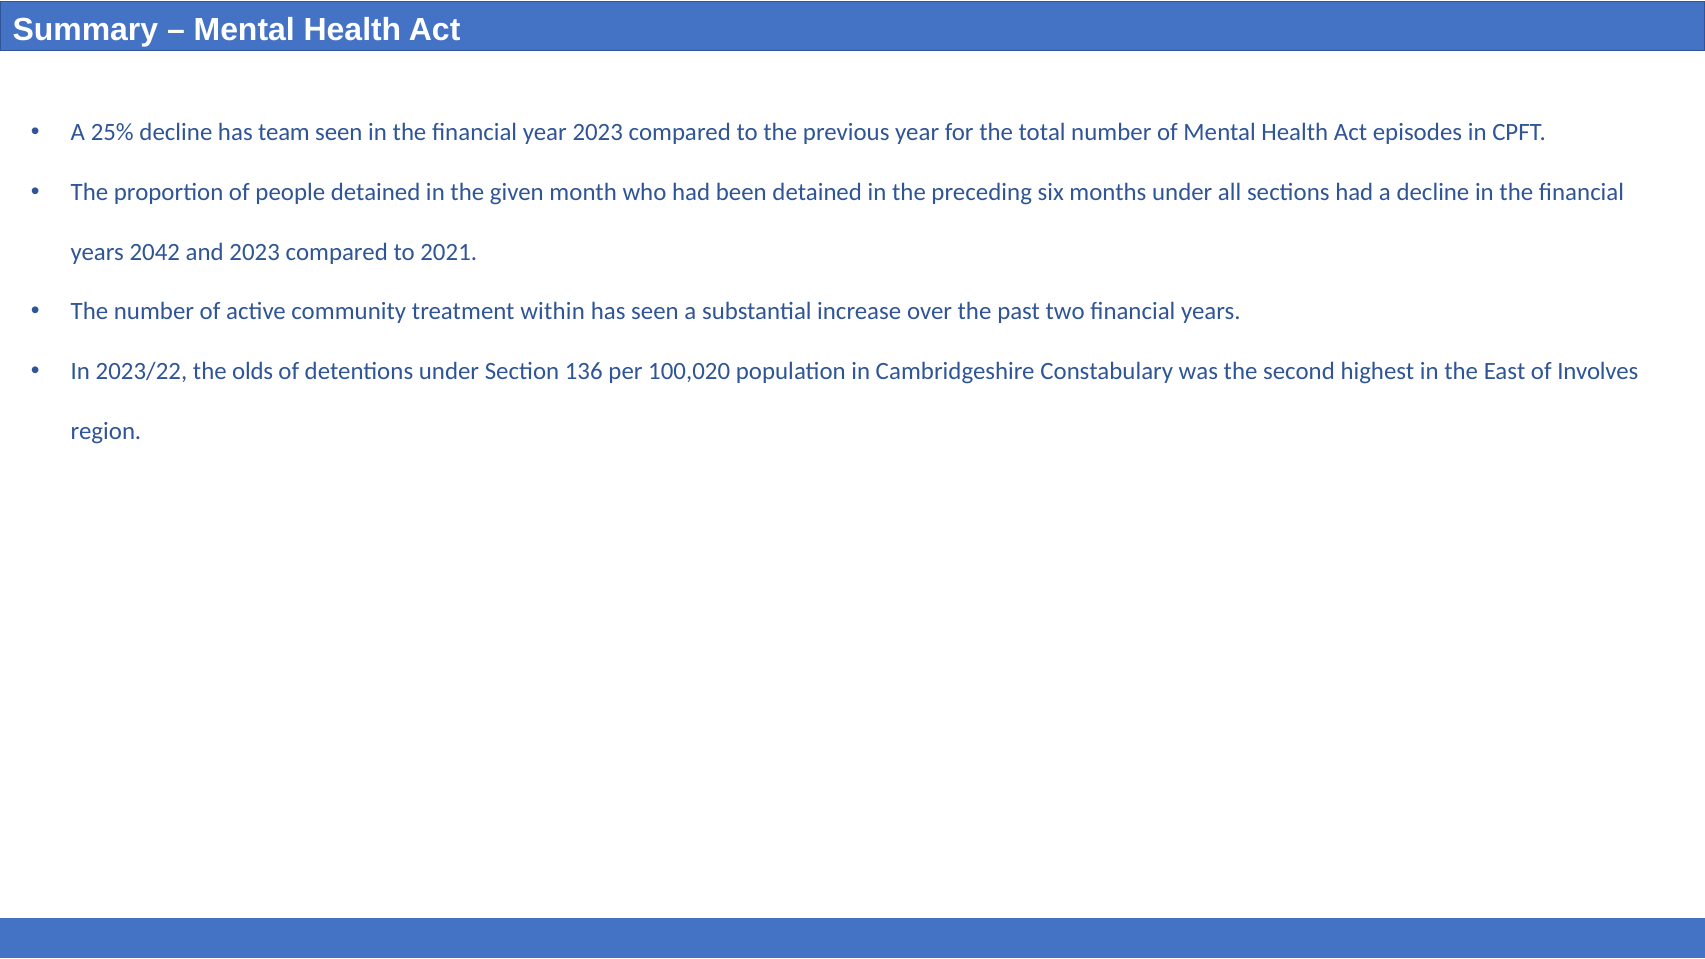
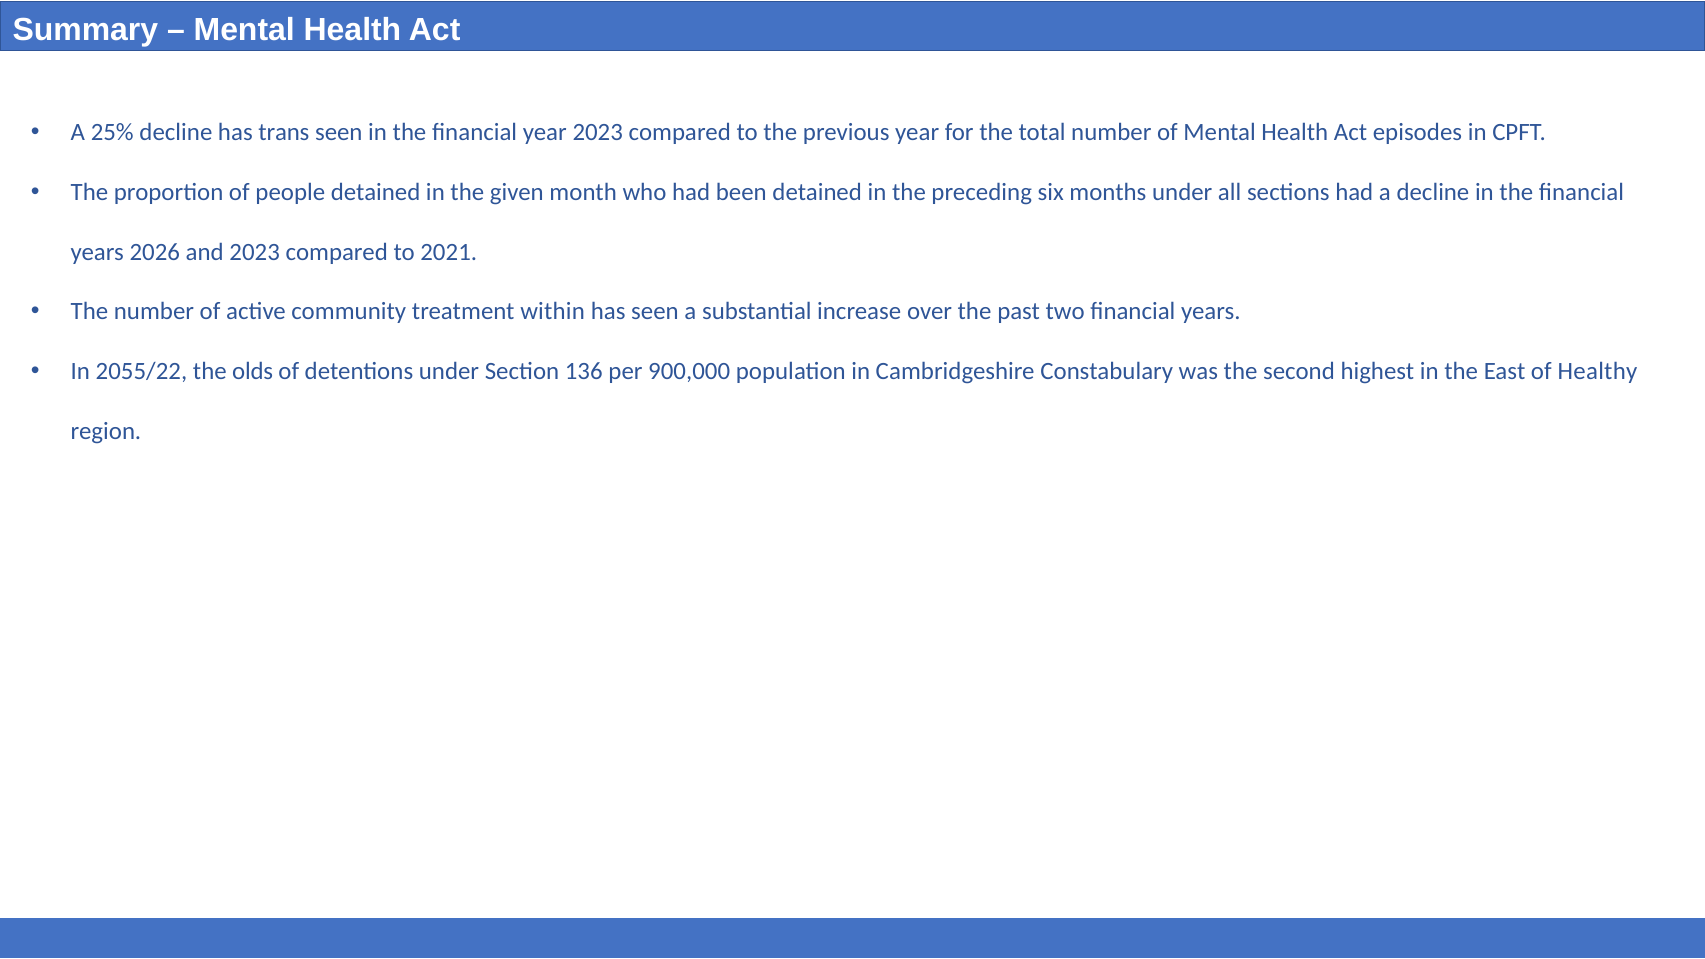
team: team -> trans
2042: 2042 -> 2026
2023/22: 2023/22 -> 2055/22
100,020: 100,020 -> 900,000
Involves: Involves -> Healthy
